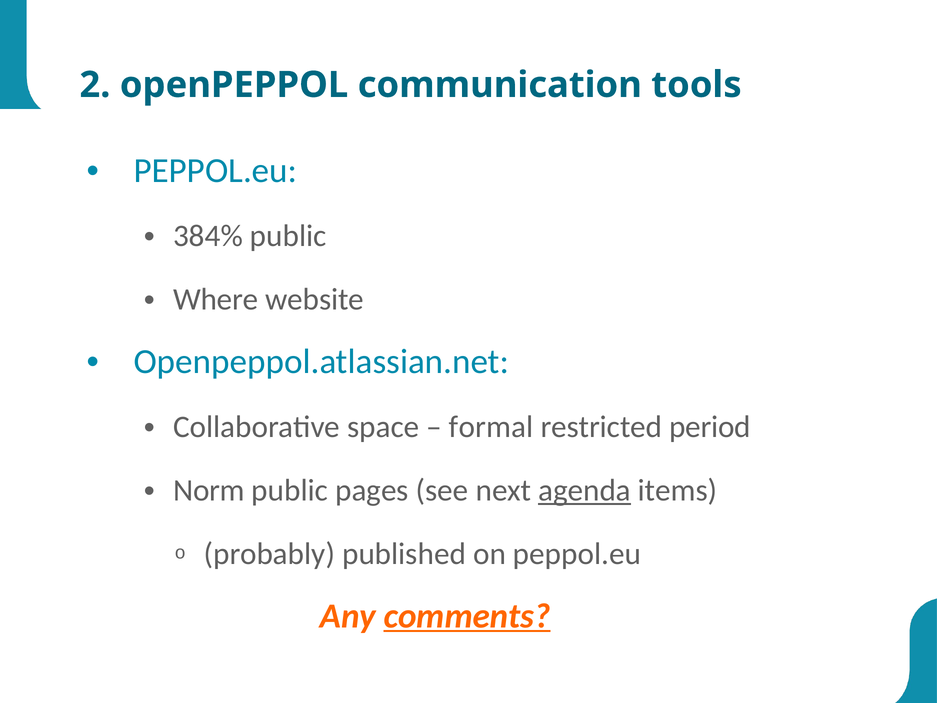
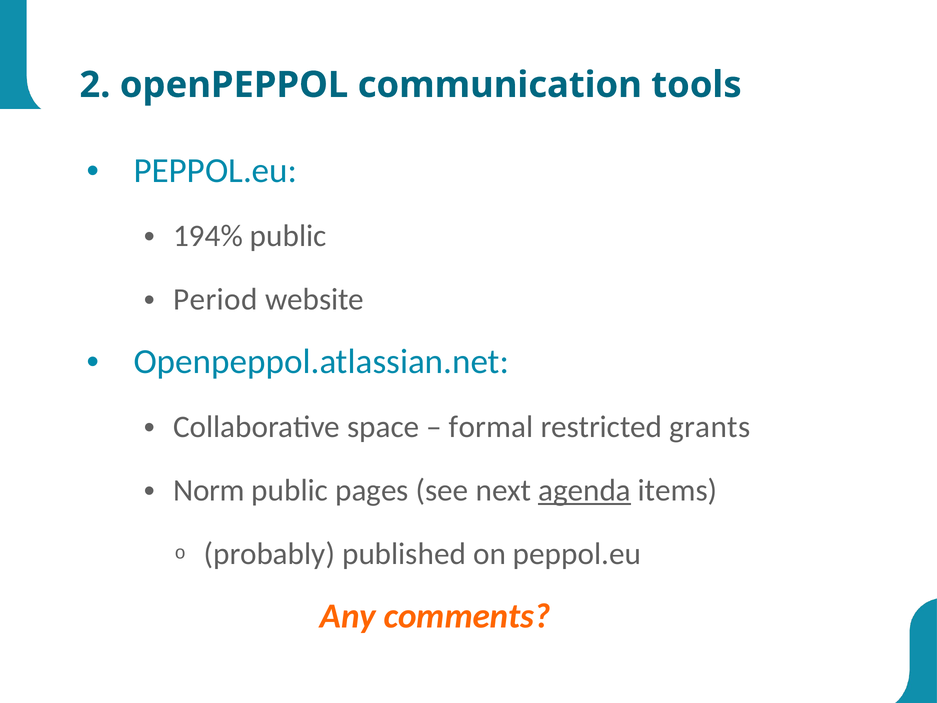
384%: 384% -> 194%
Where: Where -> Period
period: period -> grants
comments underline: present -> none
